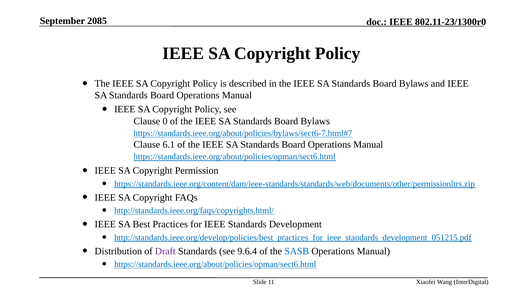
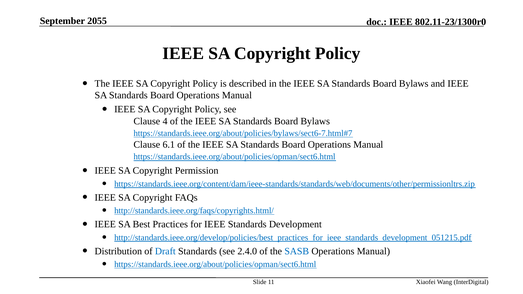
2085: 2085 -> 2055
0: 0 -> 4
Draft colour: purple -> blue
9.6.4: 9.6.4 -> 2.4.0
